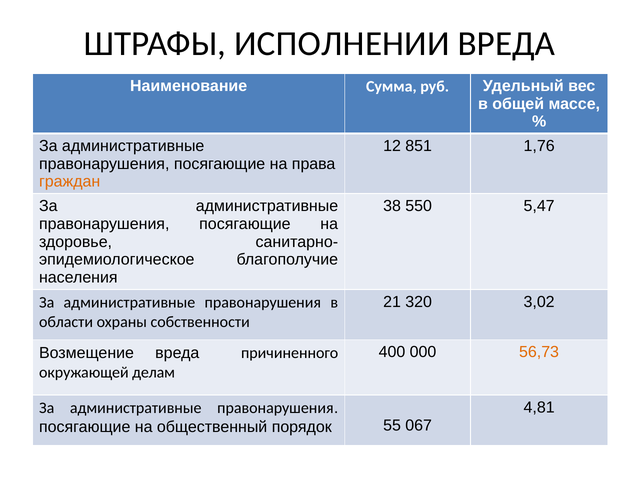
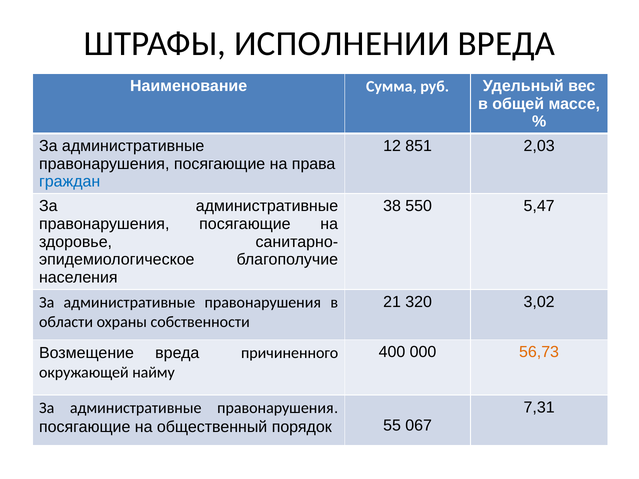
1,76: 1,76 -> 2,03
граждан colour: orange -> blue
делам: делам -> найму
4,81: 4,81 -> 7,31
